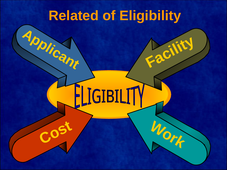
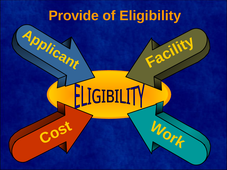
Related: Related -> Provide
